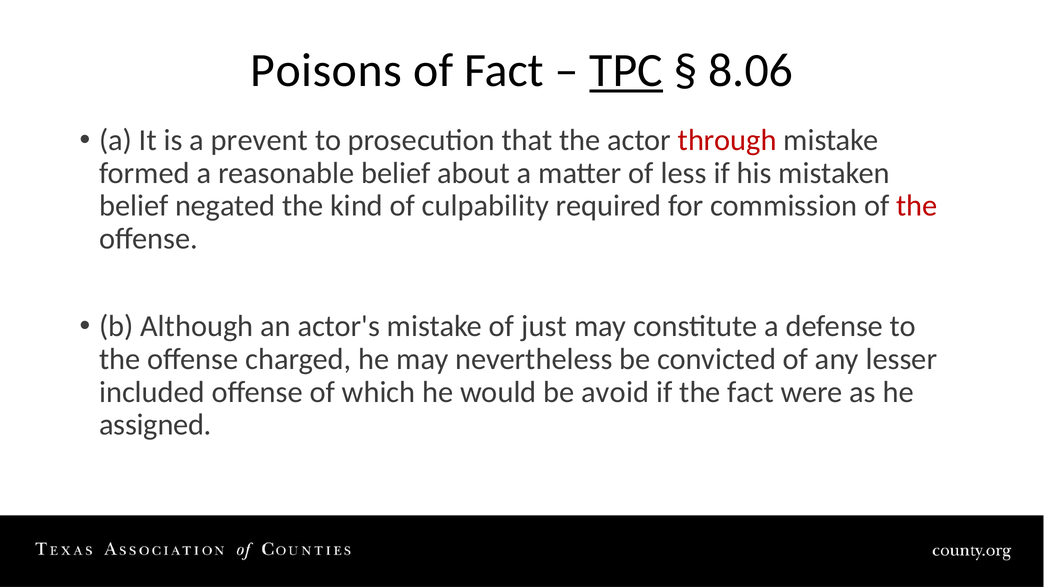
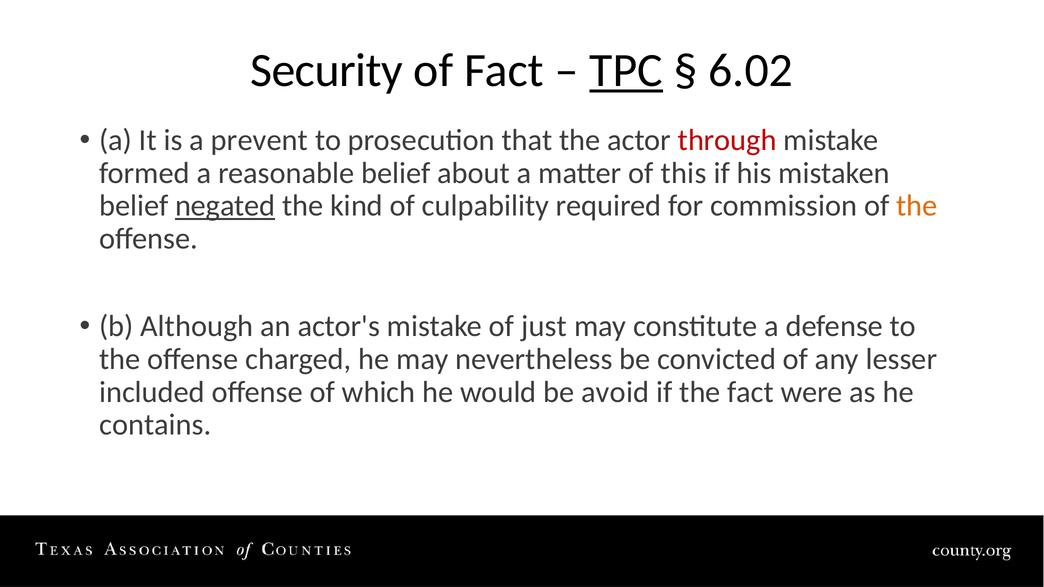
Poisons: Poisons -> Security
8.06: 8.06 -> 6.02
less: less -> this
negated underline: none -> present
the at (917, 206) colour: red -> orange
assigned: assigned -> contains
